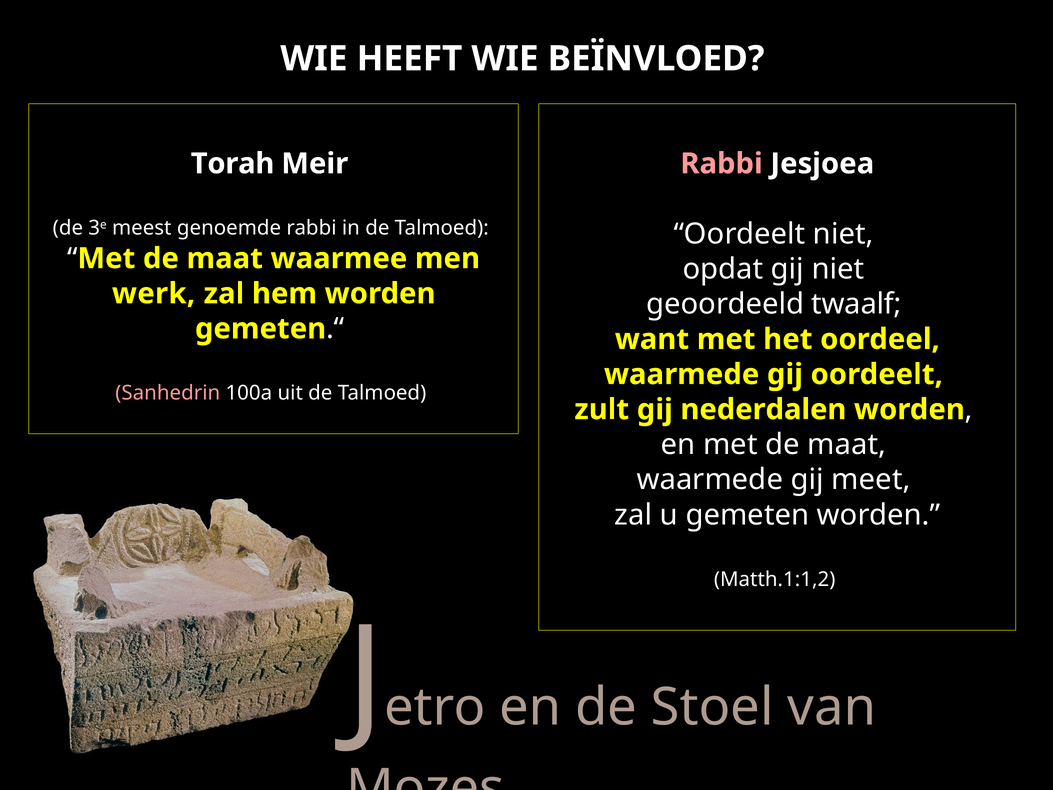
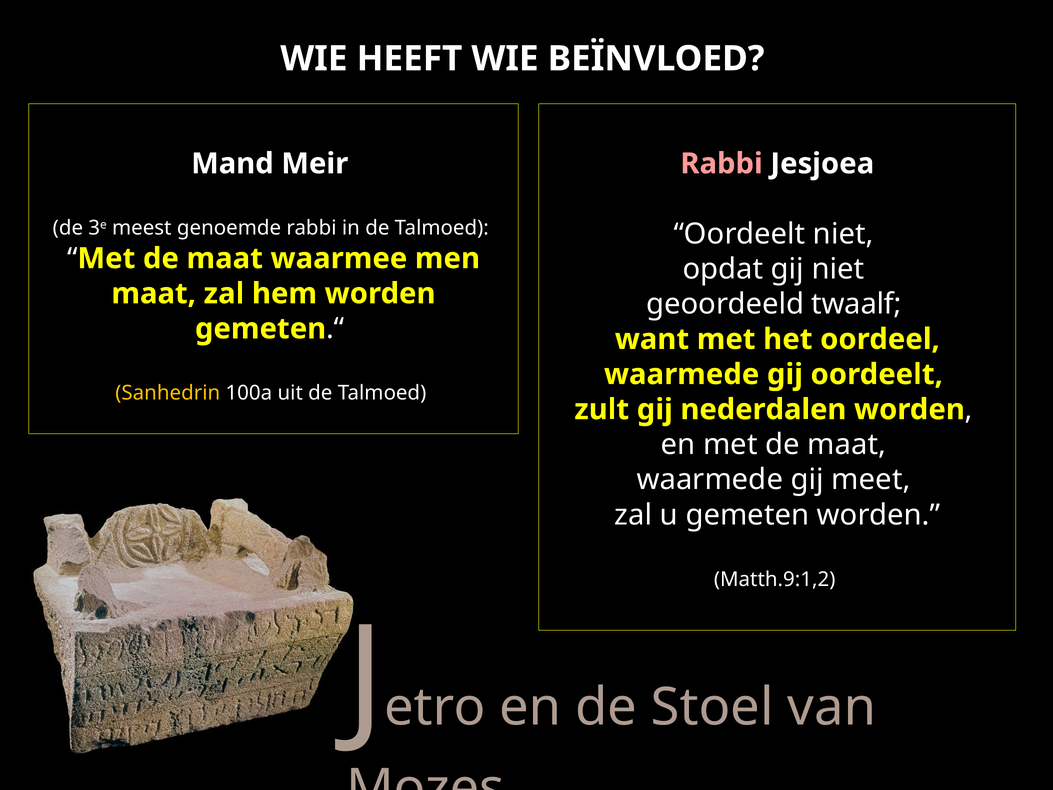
Torah: Torah -> Mand
werk at (154, 294): werk -> maat
Sanhedrin colour: pink -> yellow
Matth.1:1,2: Matth.1:1,2 -> Matth.9:1,2
